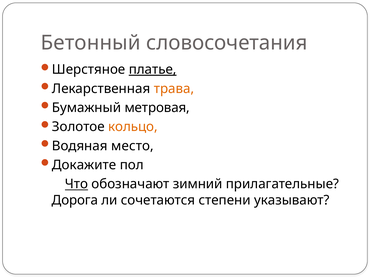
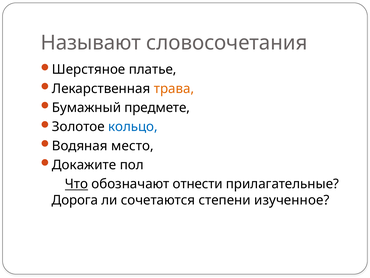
Бетонный: Бетонный -> Называют
платье underline: present -> none
метровая: метровая -> предмете
кольцо colour: orange -> blue
зимний: зимний -> отнести
указывают: указывают -> изученное
